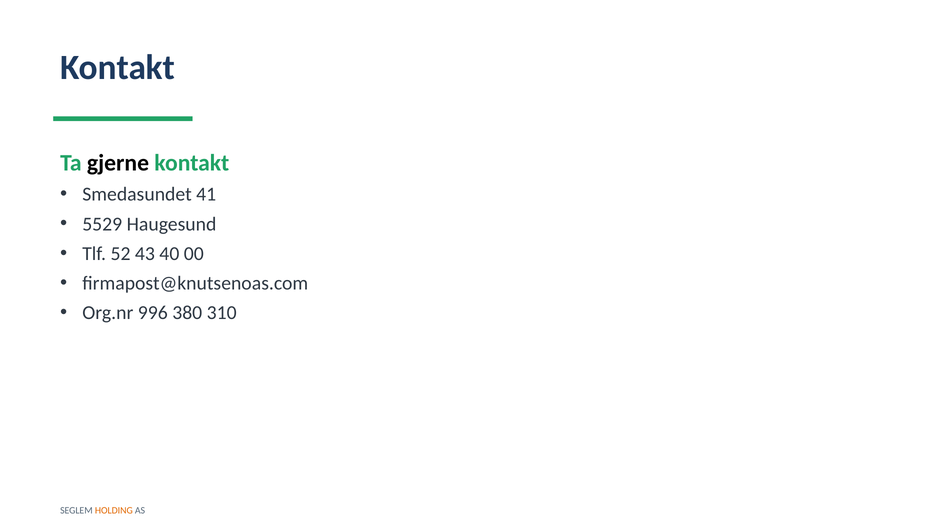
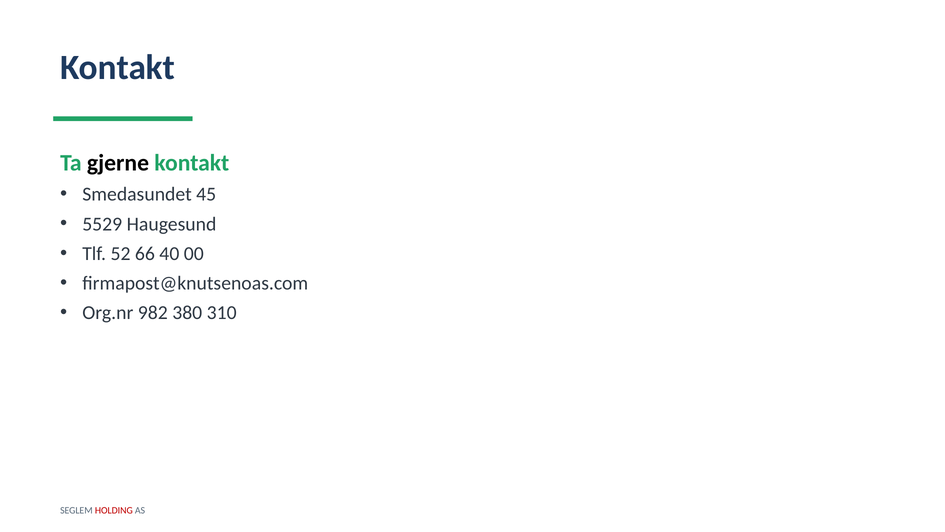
41: 41 -> 45
43: 43 -> 66
996: 996 -> 982
HOLDING colour: orange -> red
